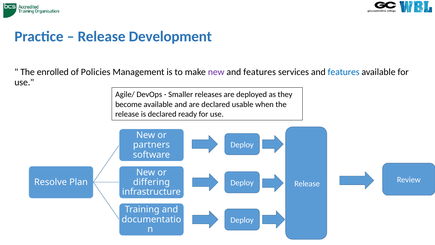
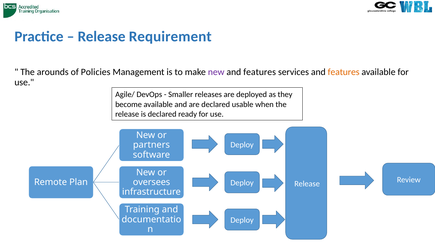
Development: Development -> Requirement
enrolled: enrolled -> arounds
features at (344, 72) colour: blue -> orange
Resolve: Resolve -> Remote
differing: differing -> oversees
